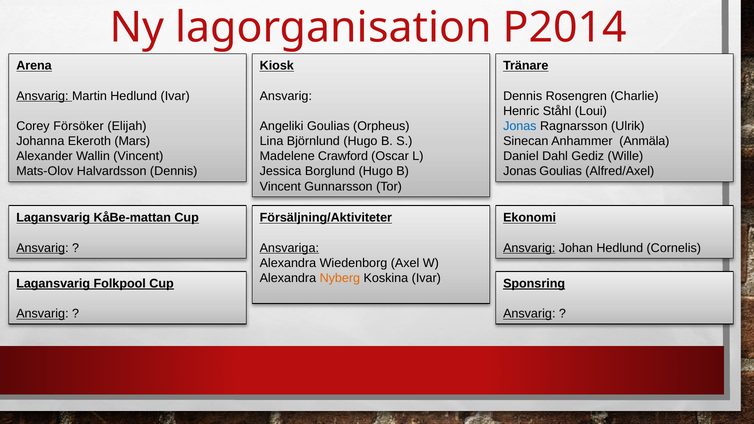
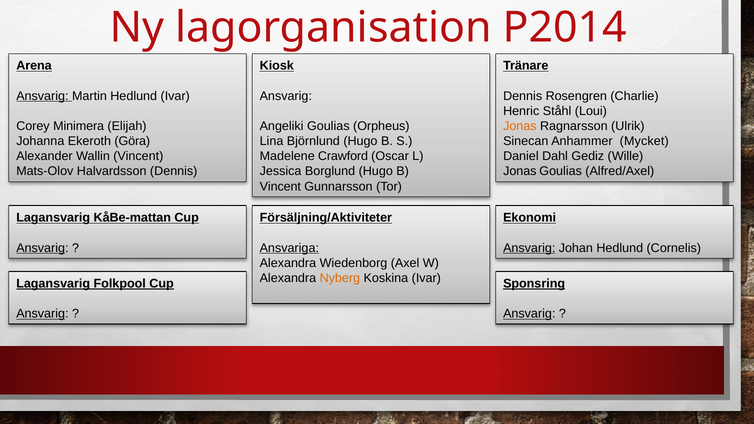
Försöker: Försöker -> Minimera
Jonas at (520, 126) colour: blue -> orange
Mars: Mars -> Göra
Anmäla: Anmäla -> Mycket
